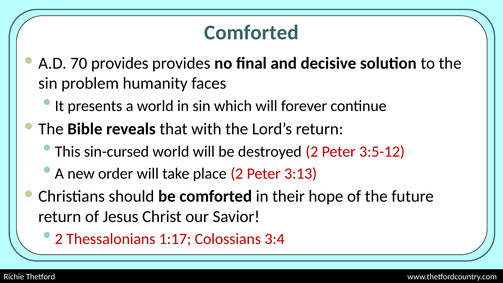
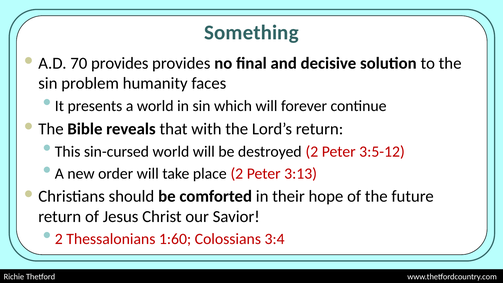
Comforted at (251, 33): Comforted -> Something
1:17: 1:17 -> 1:60
